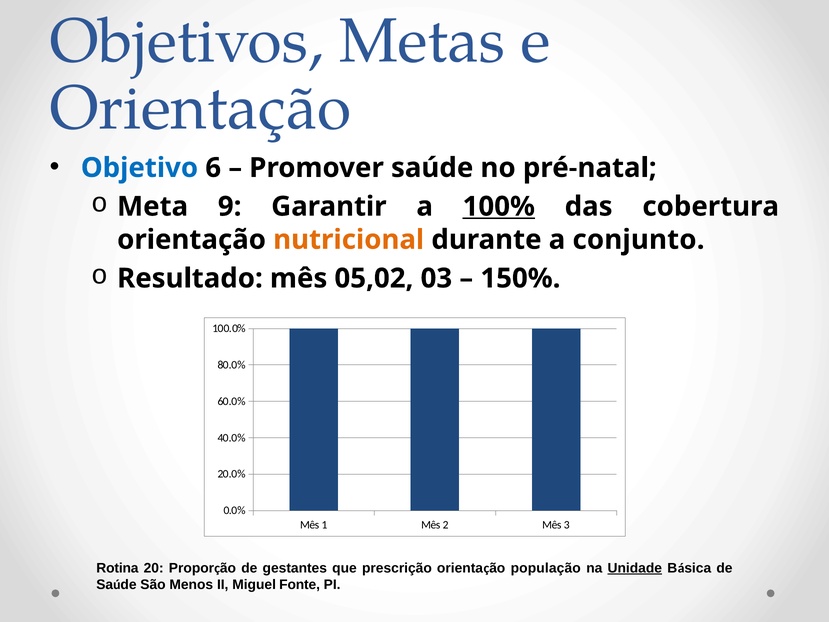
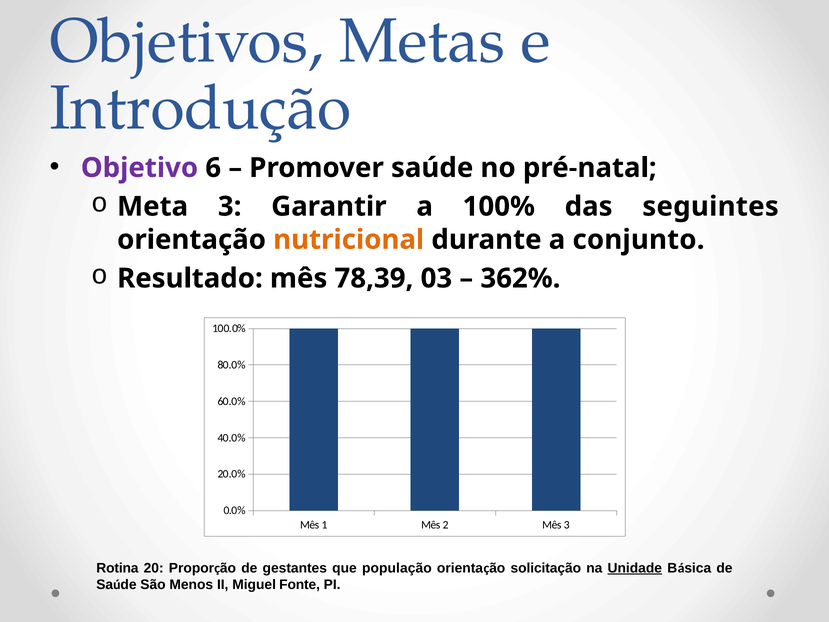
Orientação at (200, 108): Orientação -> Introdução
Objetivo colour: blue -> purple
Meta 9: 9 -> 3
100% underline: present -> none
cobertura: cobertura -> seguintes
05,02: 05,02 -> 78,39
150%: 150% -> 362%
prescrição: prescrição -> população
população: população -> solicitação
